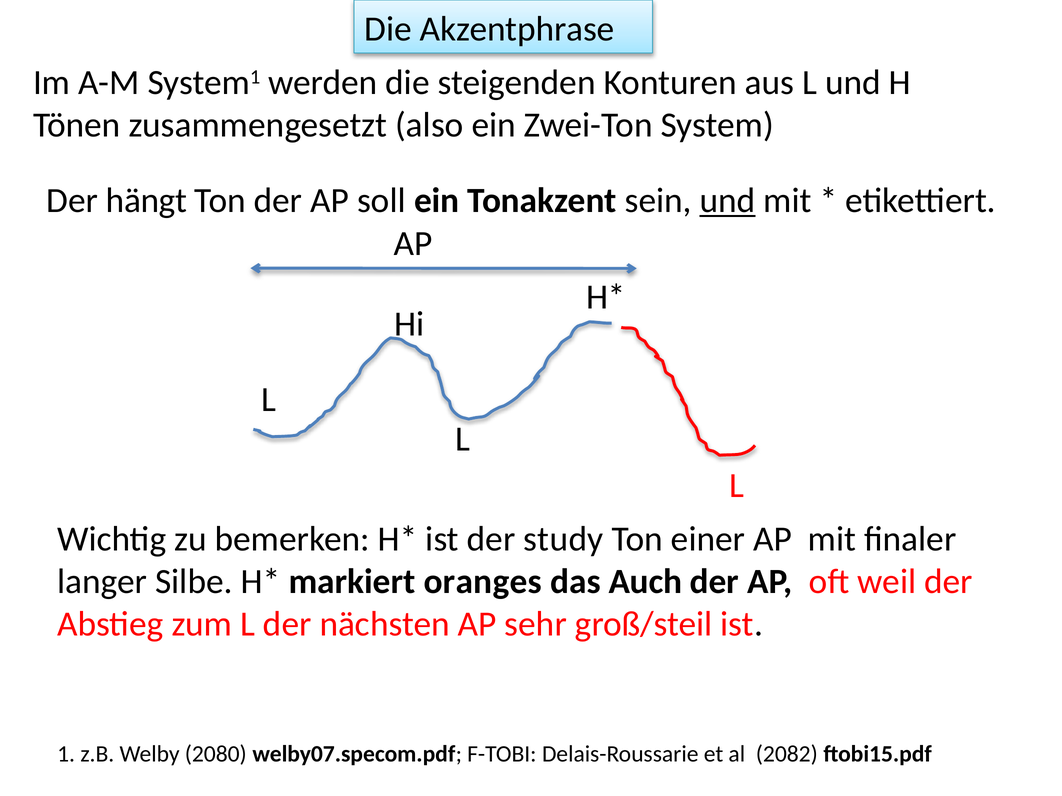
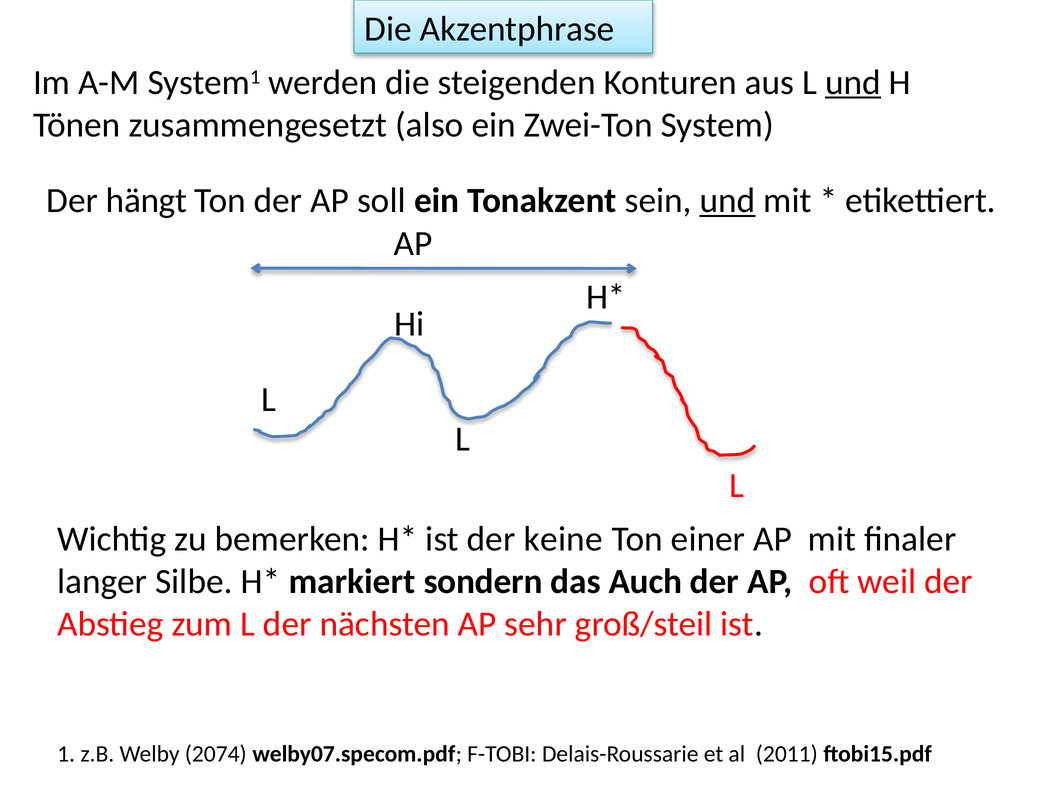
und at (853, 83) underline: none -> present
study: study -> keine
oranges: oranges -> sondern
2080: 2080 -> 2074
2082: 2082 -> 2011
